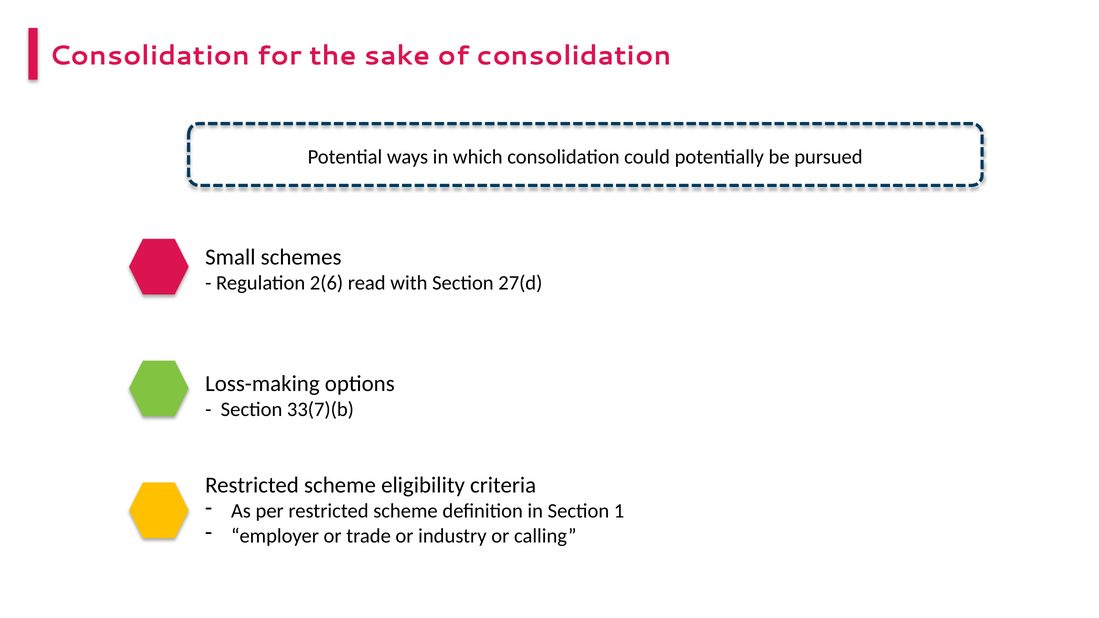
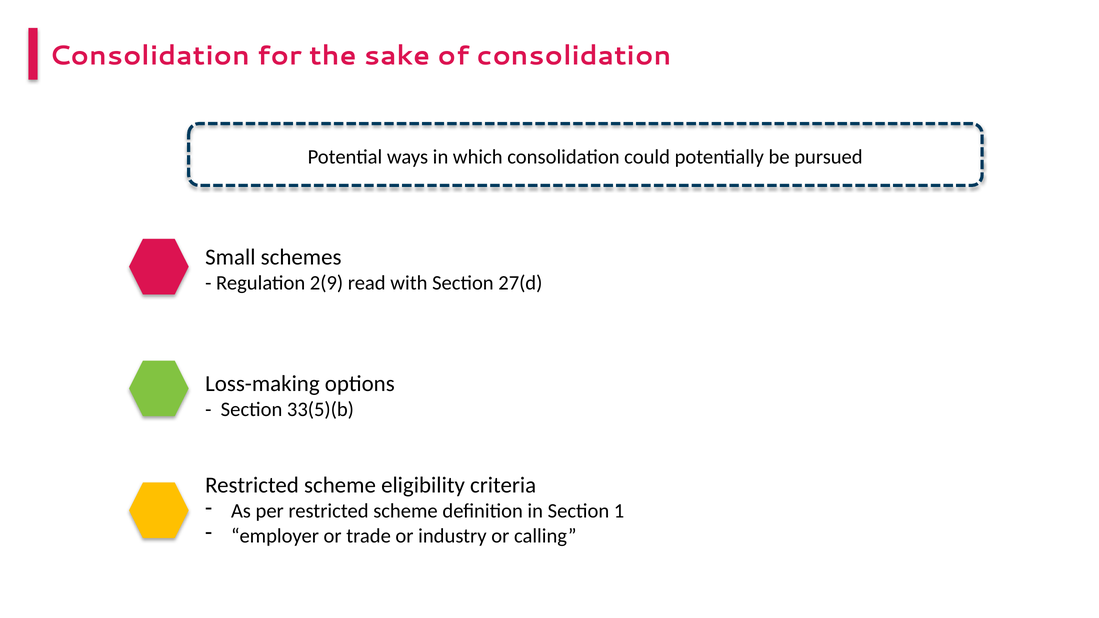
2(6: 2(6 -> 2(9
33(7)(b: 33(7)(b -> 33(5)(b
